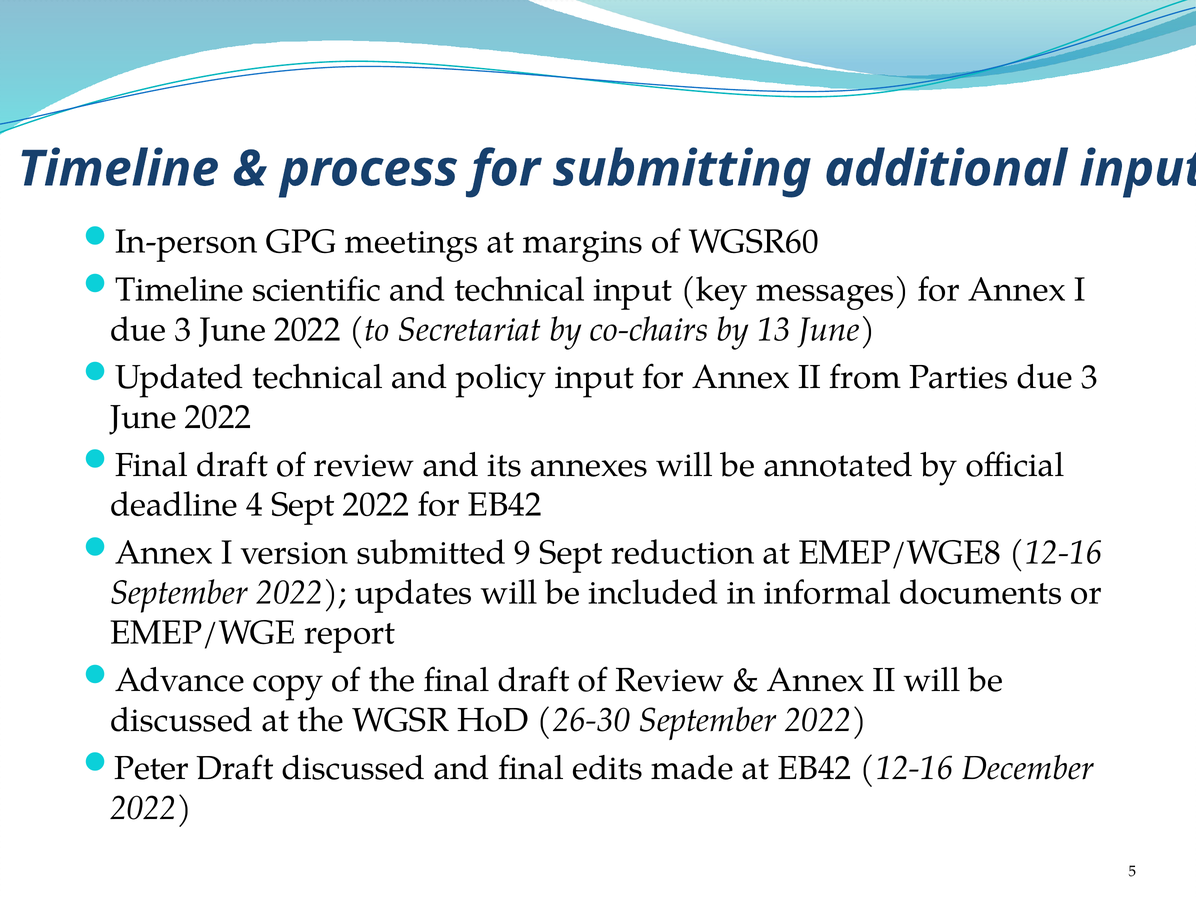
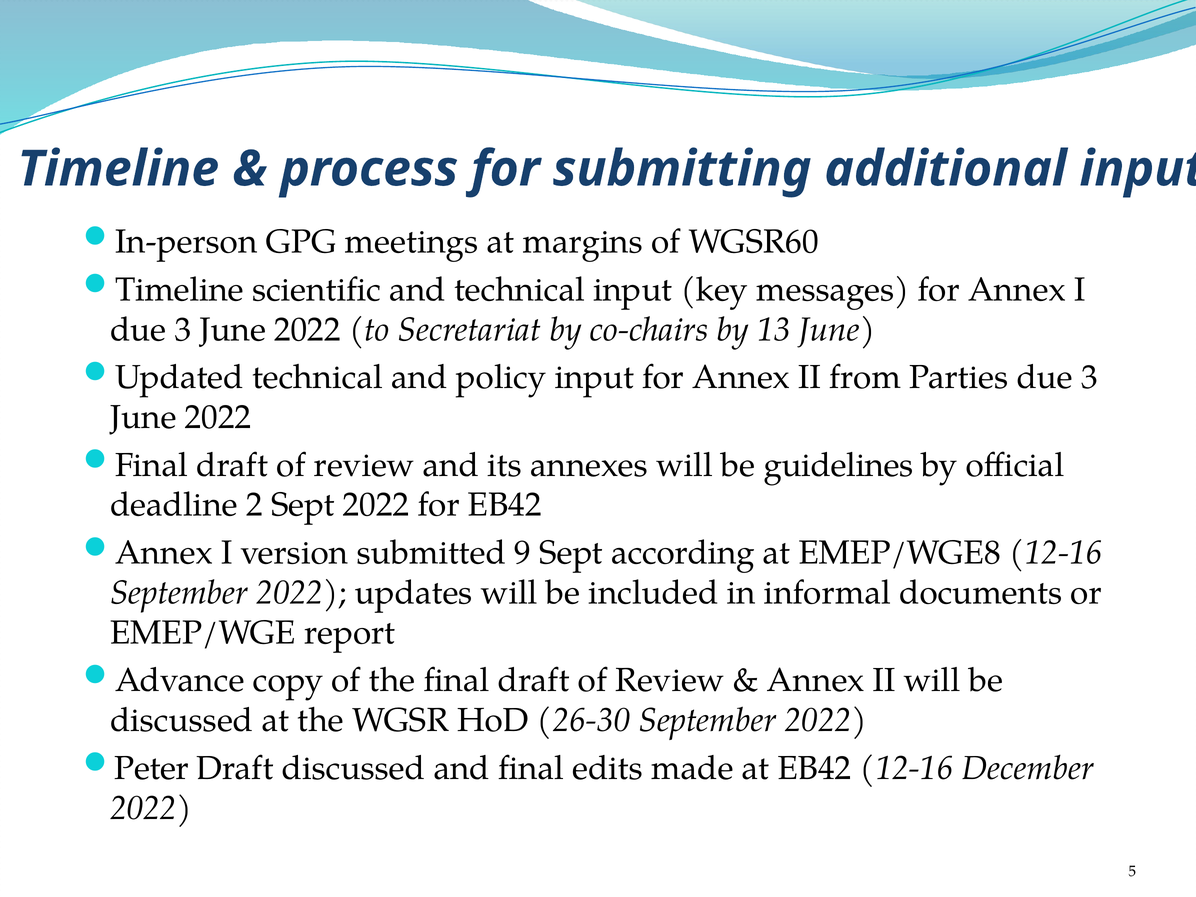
annotated: annotated -> guidelines
4: 4 -> 2
reduction: reduction -> according
